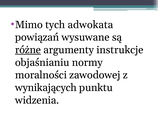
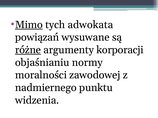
Mimo underline: none -> present
instrukcje: instrukcje -> korporacji
wynikających: wynikających -> nadmiernego
